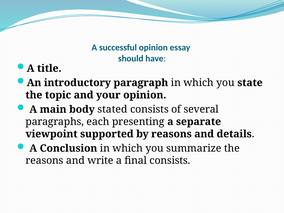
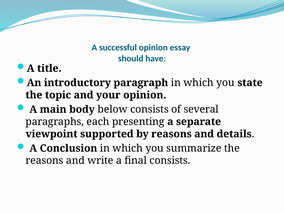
stated: stated -> below
